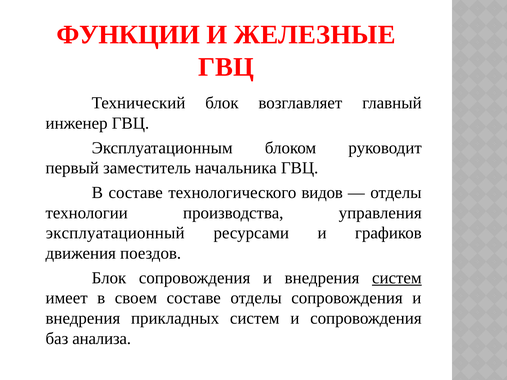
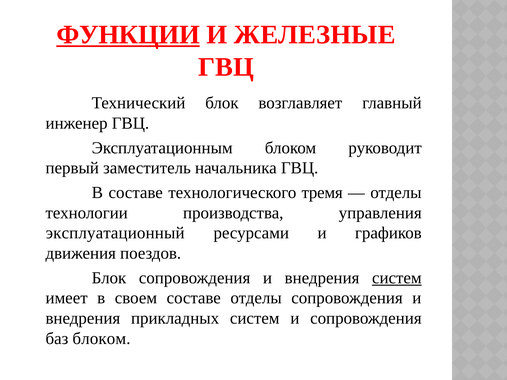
ФУНКЦИИ underline: none -> present
видов: видов -> тремя
баз анализа: анализа -> блоком
